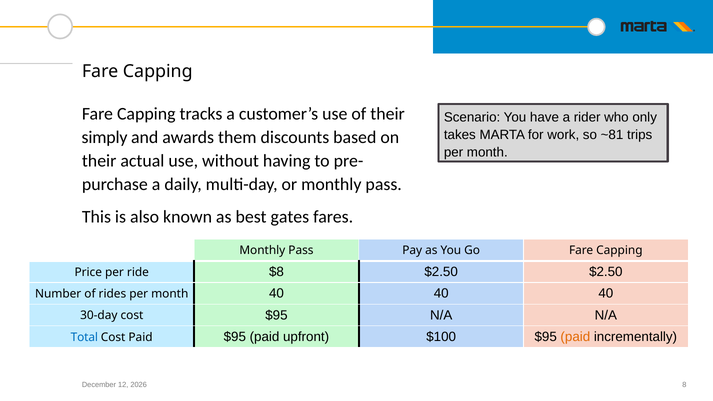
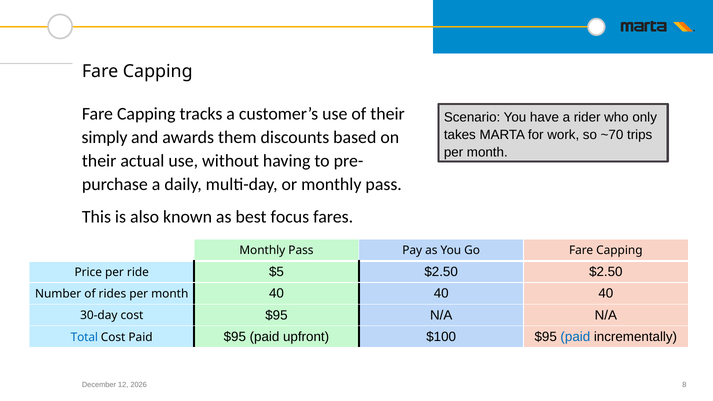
~81: ~81 -> ~70
gates: gates -> focus
$8: $8 -> $5
paid at (575, 337) colour: orange -> blue
